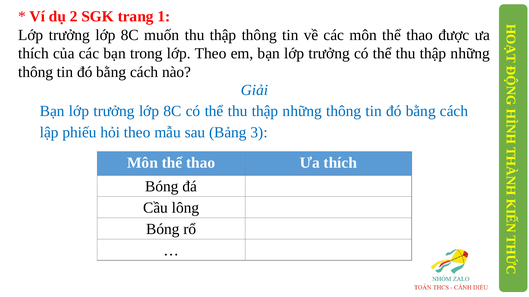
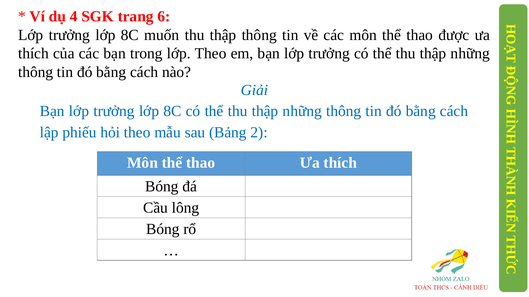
2: 2 -> 4
1: 1 -> 6
3: 3 -> 2
